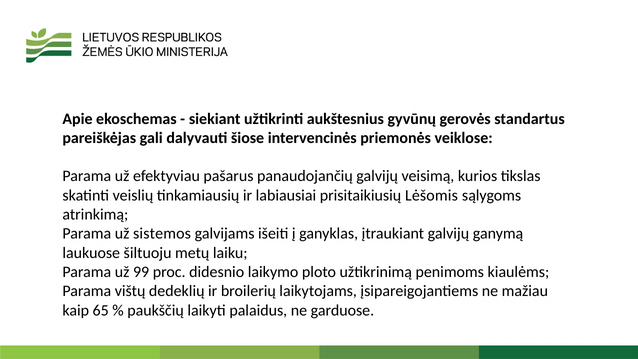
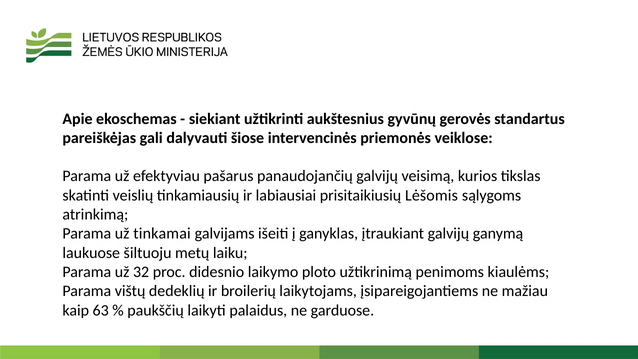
sistemos: sistemos -> tinkamai
99: 99 -> 32
65: 65 -> 63
